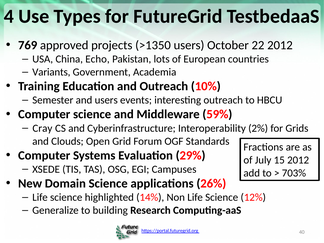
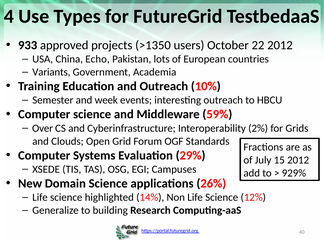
769: 769 -> 933
and users: users -> week
Cray: Cray -> Over
703%: 703% -> 929%
